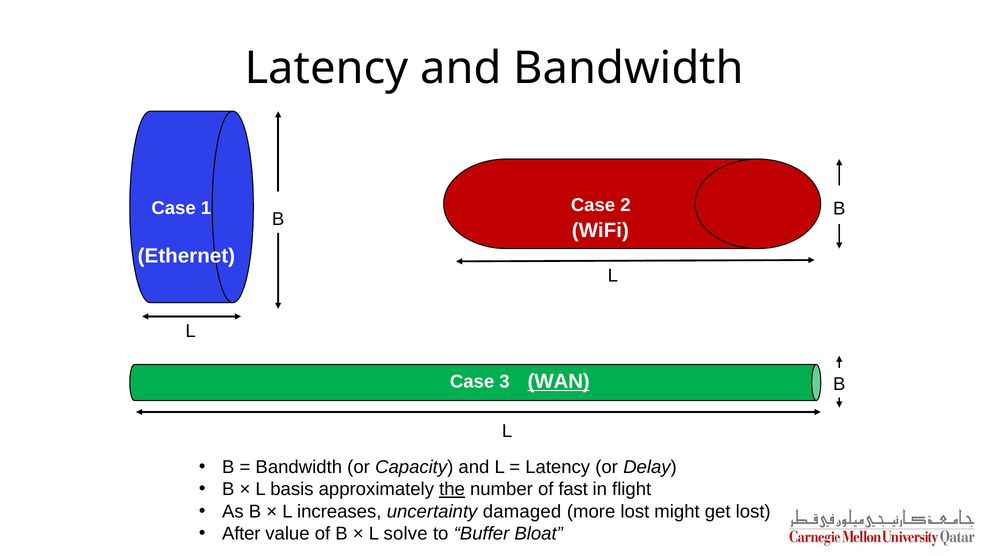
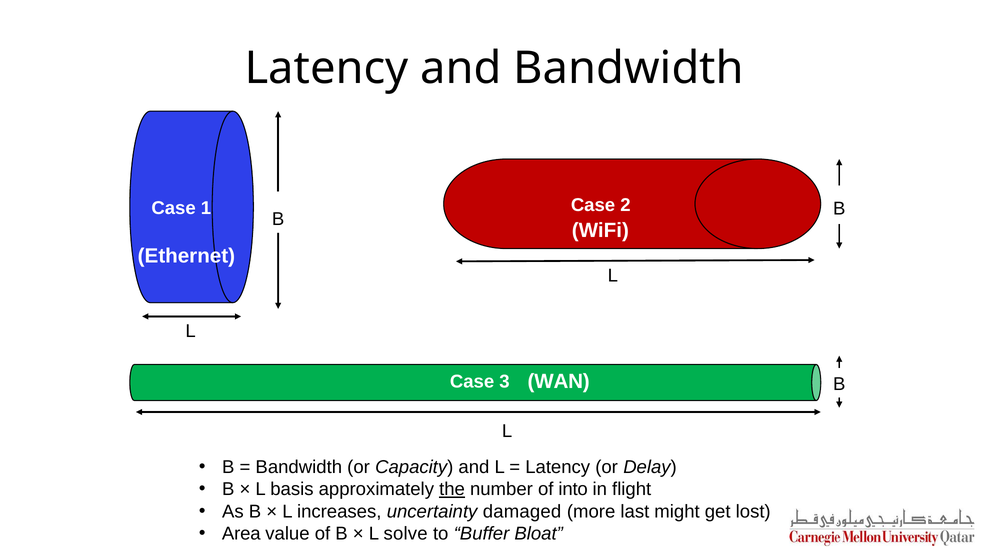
WAN underline: present -> none
fast: fast -> into
more lost: lost -> last
After: After -> Area
